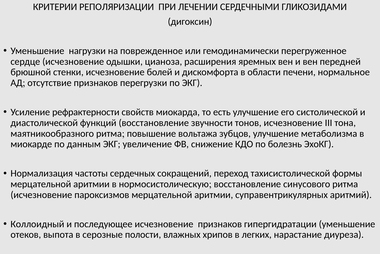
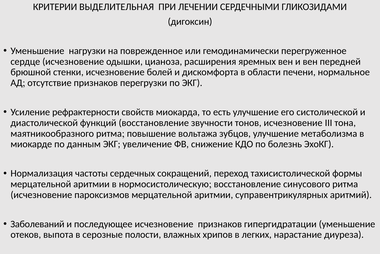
РЕПОЛЯРИЗАЦИИ: РЕПОЛЯРИЗАЦИИ -> ВЫДЕЛИТЕЛЬНАЯ
Коллоидный: Коллоидный -> Заболеваний
